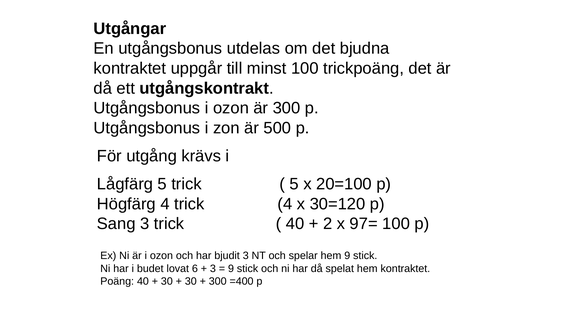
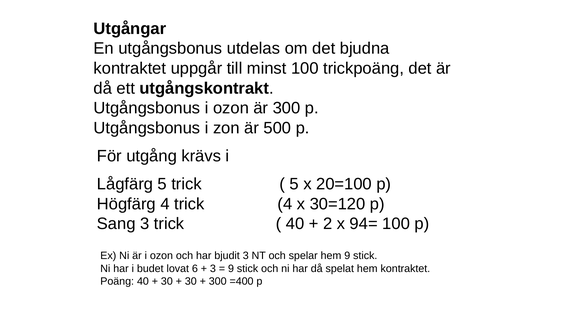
97=: 97= -> 94=
